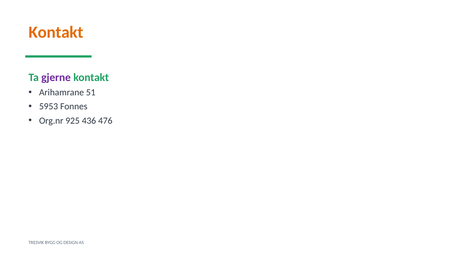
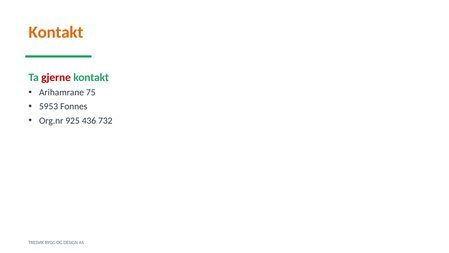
gjerne colour: purple -> red
51: 51 -> 75
476: 476 -> 732
